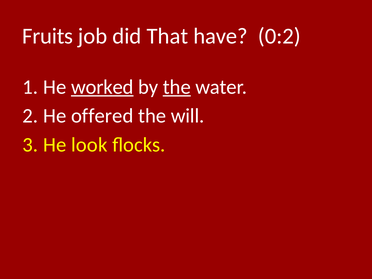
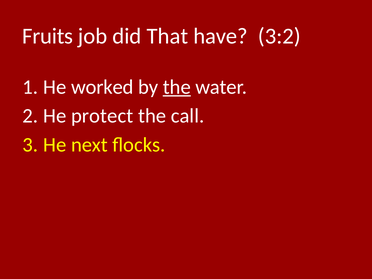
0:2: 0:2 -> 3:2
worked underline: present -> none
offered: offered -> protect
will: will -> call
look: look -> next
